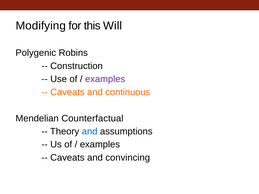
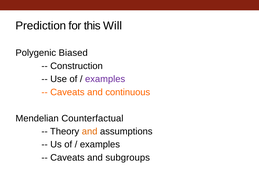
Modifying: Modifying -> Prediction
Robins: Robins -> Biased
and at (90, 132) colour: blue -> orange
convincing: convincing -> subgroups
